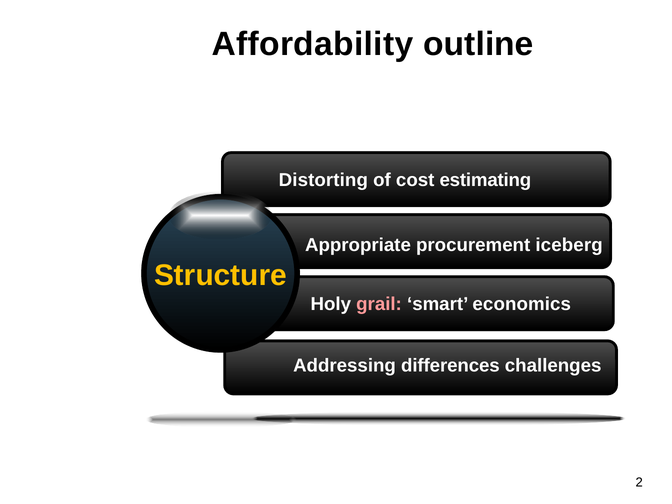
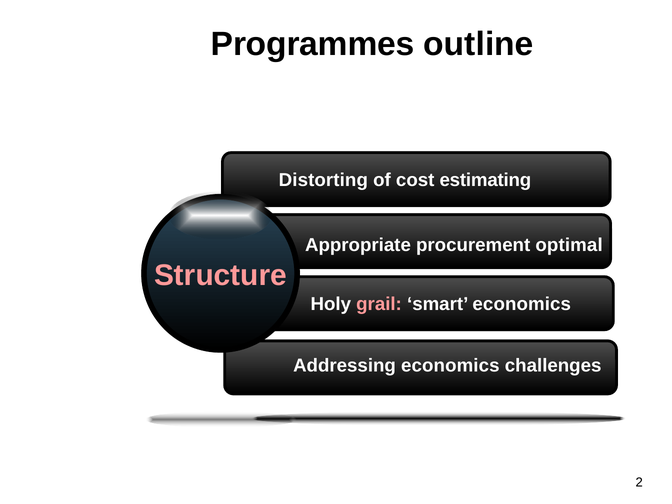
Affordability: Affordability -> Programmes
iceberg: iceberg -> optimal
Structure colour: yellow -> pink
Addressing differences: differences -> economics
